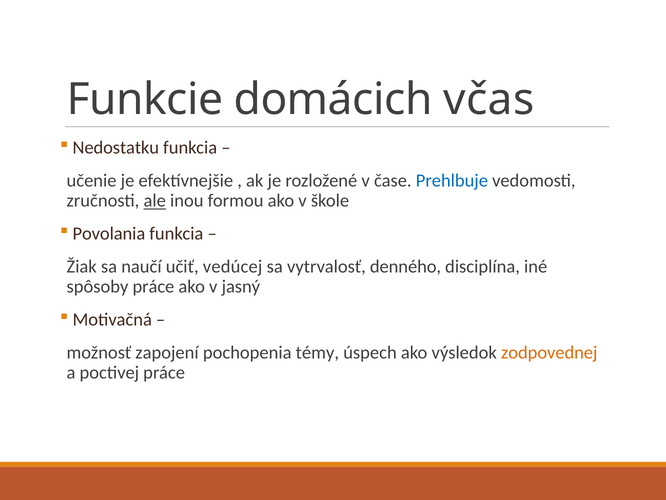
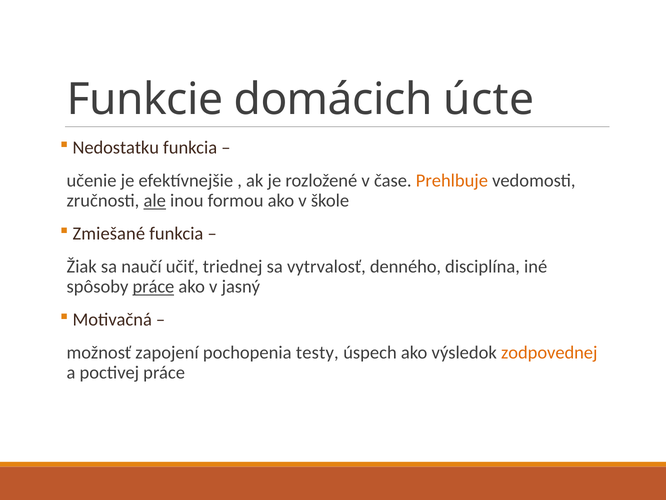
včas: včas -> úcte
Prehlbuje colour: blue -> orange
Povolania: Povolania -> Zmiešané
vedúcej: vedúcej -> triednej
práce at (153, 287) underline: none -> present
témy: témy -> testy
